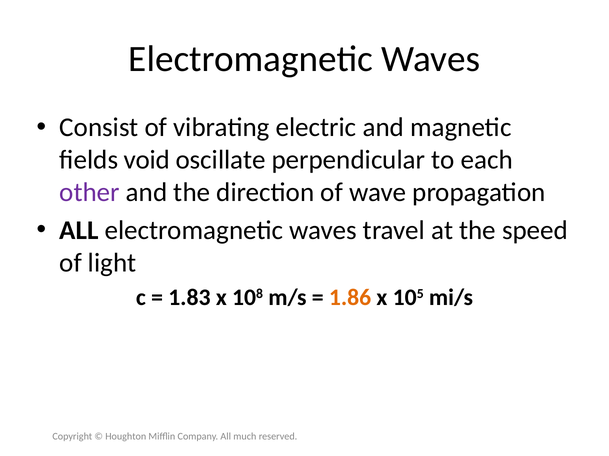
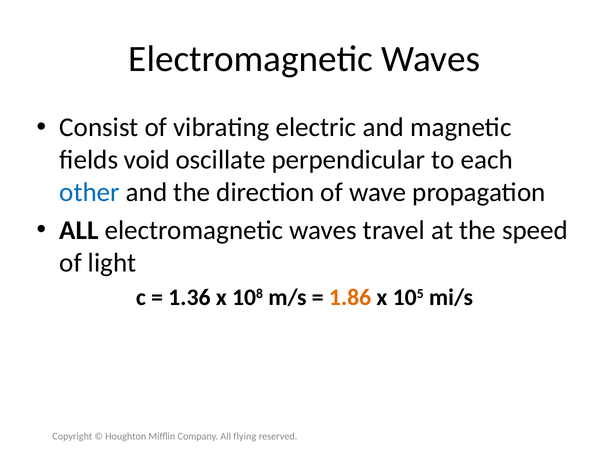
other colour: purple -> blue
1.83: 1.83 -> 1.36
much: much -> flying
